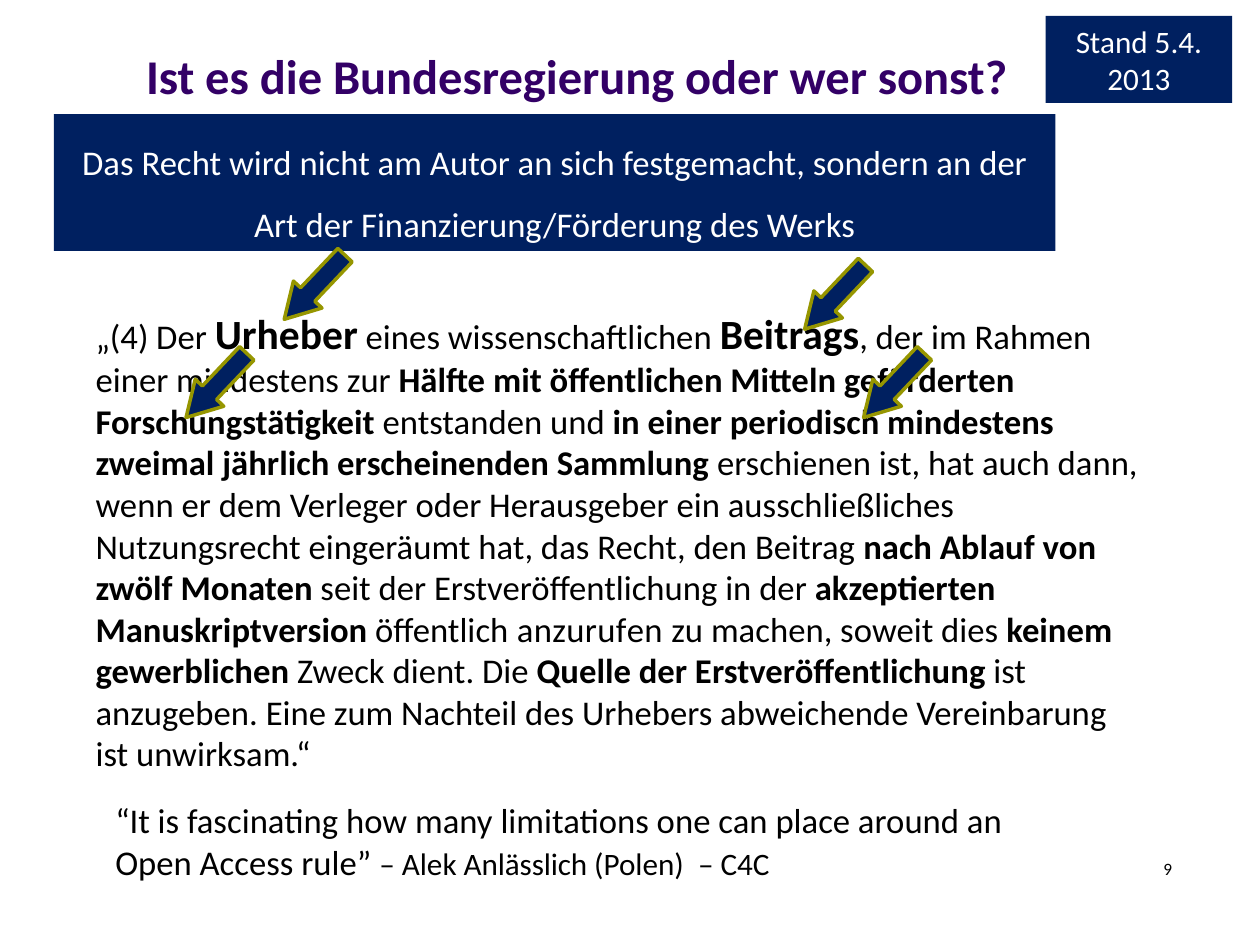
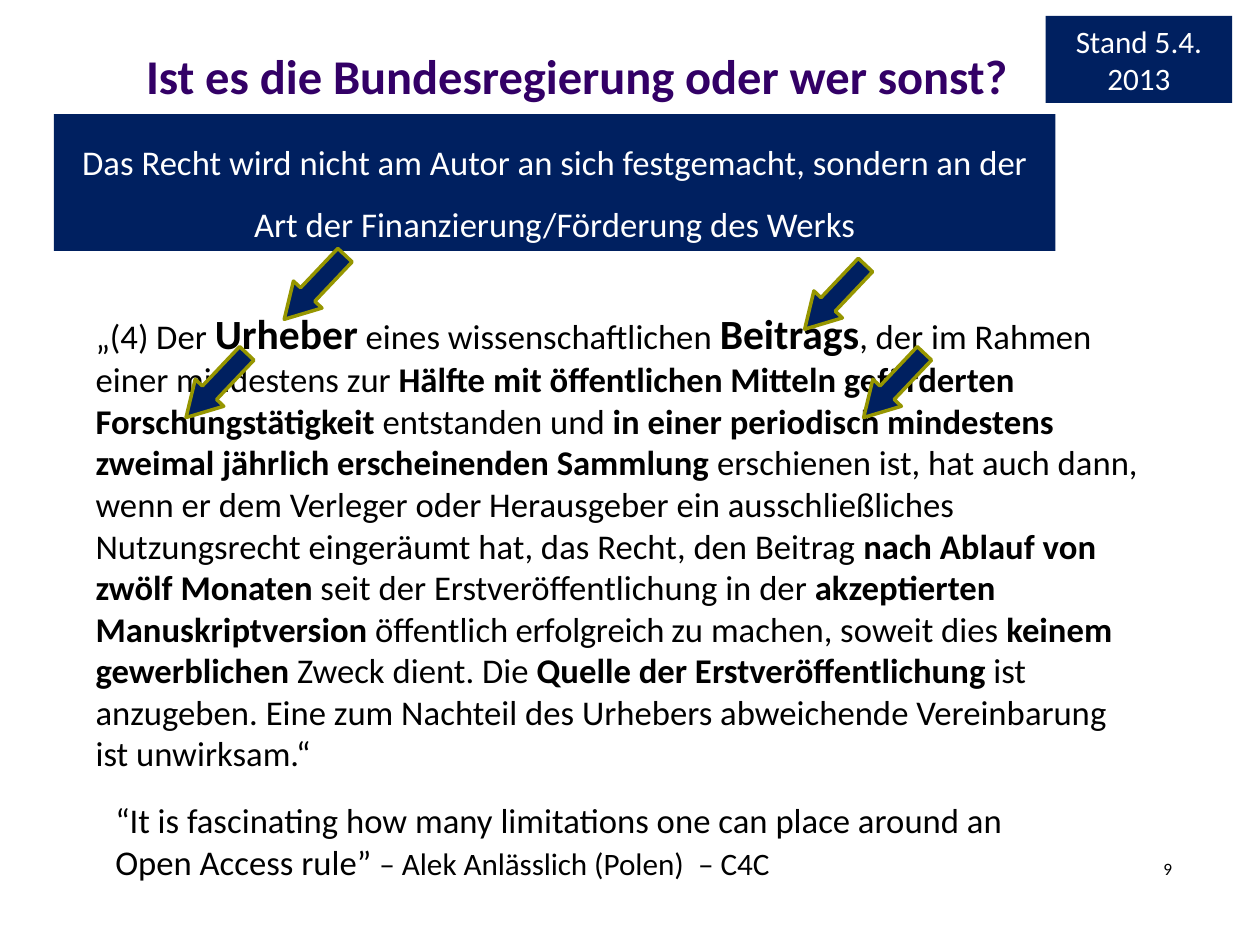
anzurufen: anzurufen -> erfolgreich
